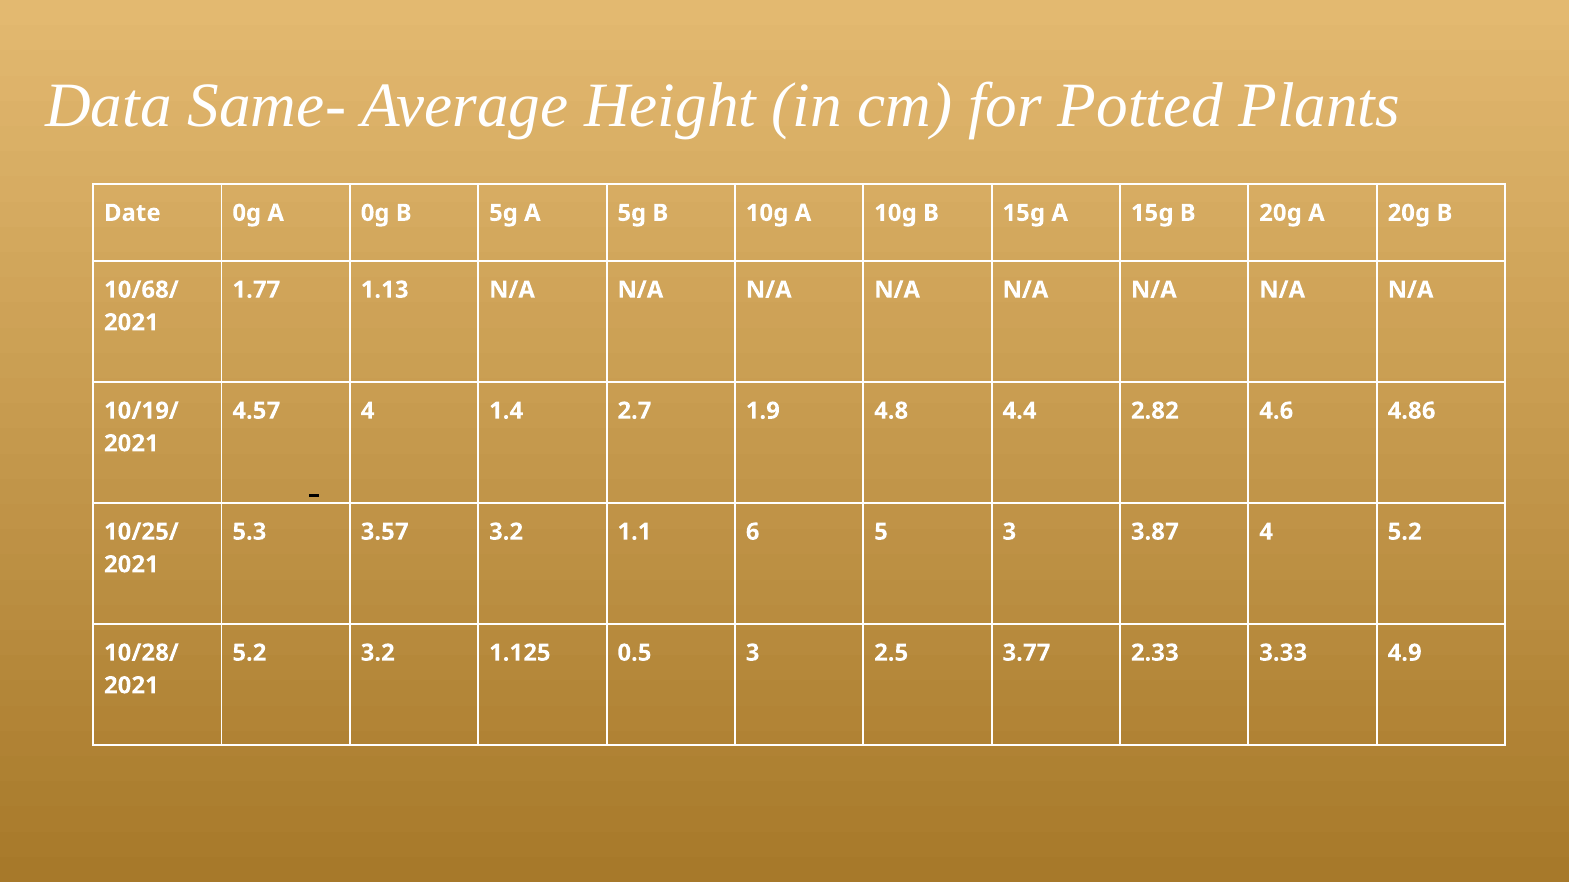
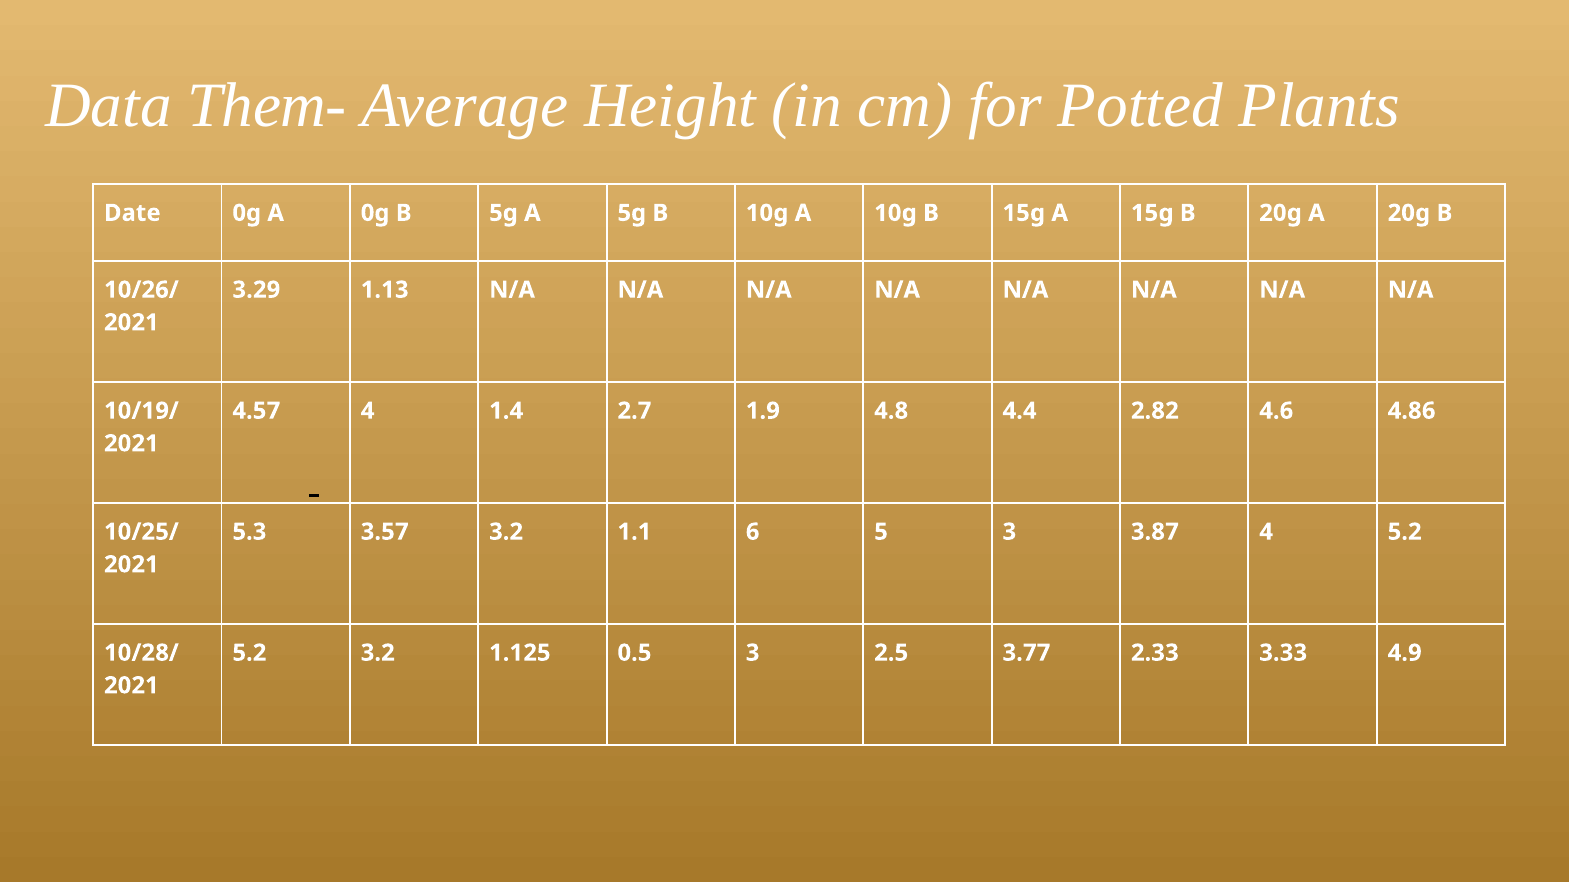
Same-: Same- -> Them-
10/68/: 10/68/ -> 10/26/
1.77: 1.77 -> 3.29
